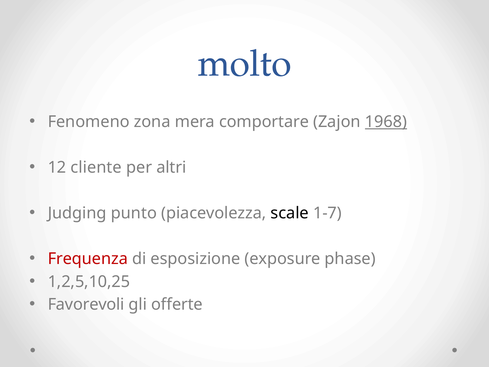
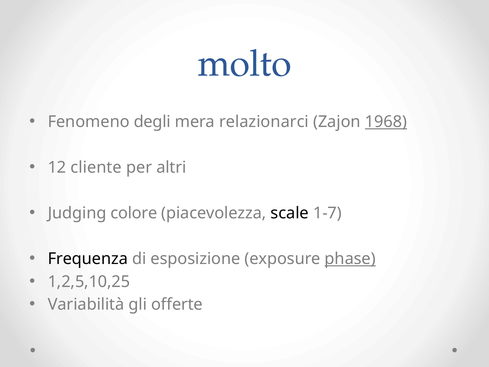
zona: zona -> degli
comportare: comportare -> relazionarci
punto: punto -> colore
Frequenza colour: red -> black
phase underline: none -> present
Favorevoli: Favorevoli -> Variabilità
